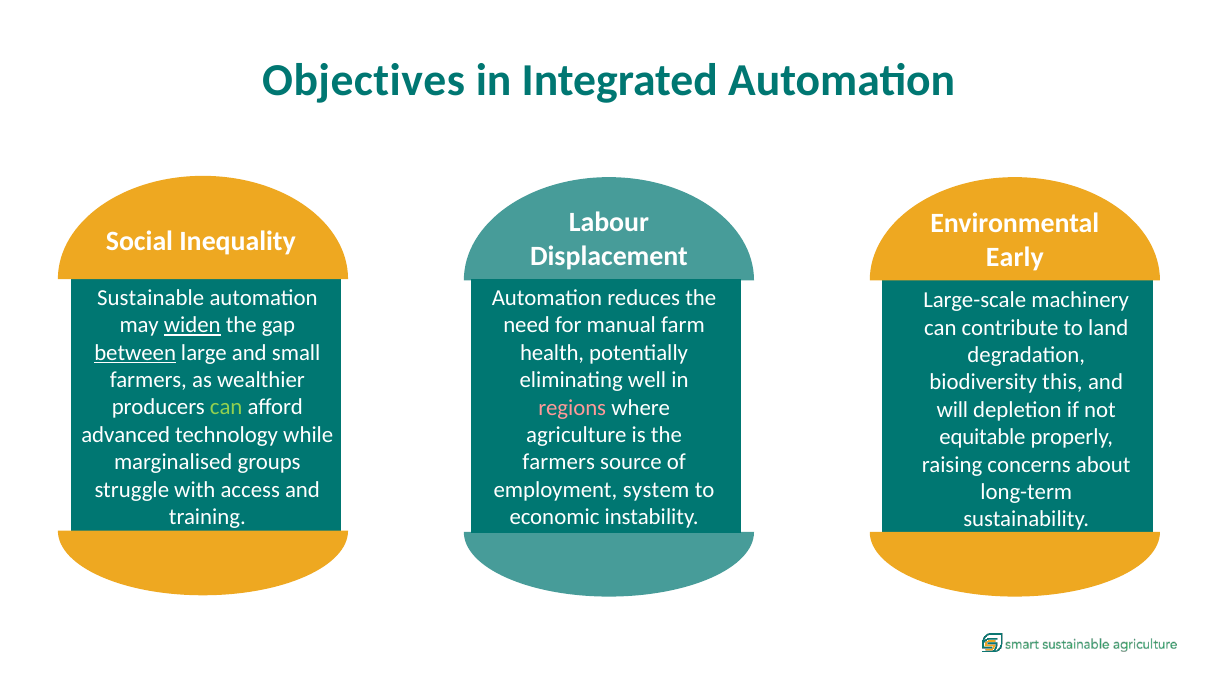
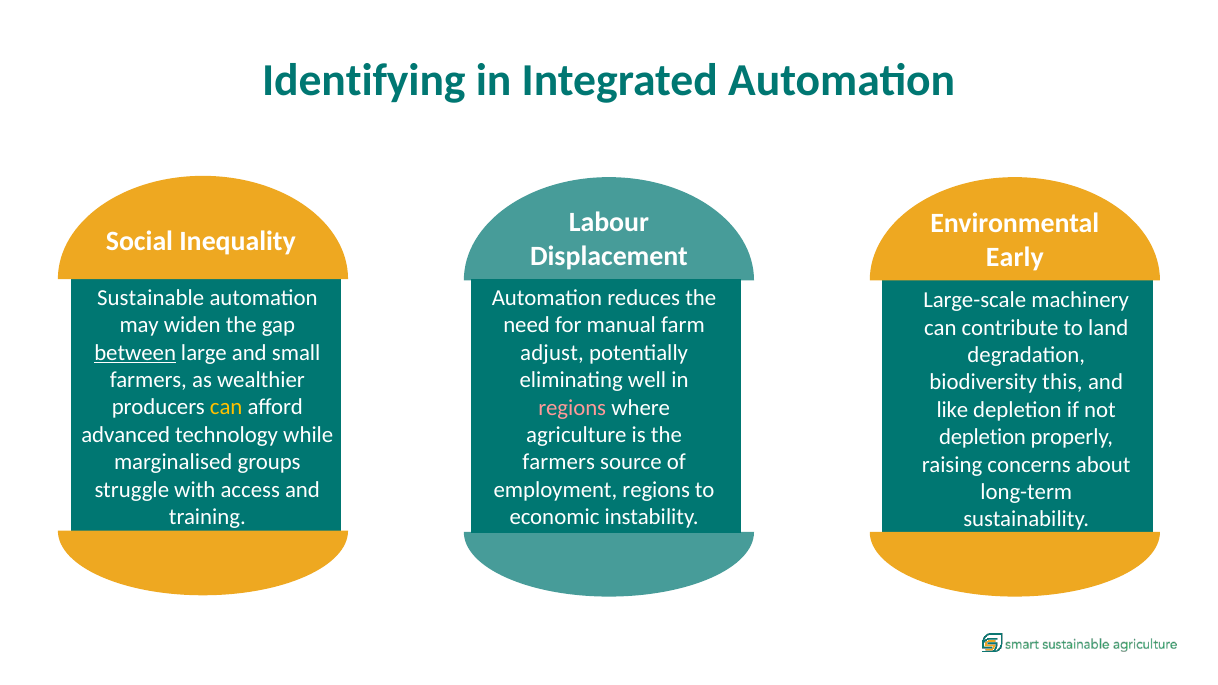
Objectives: Objectives -> Identifying
widen underline: present -> none
health: health -> adjust
can at (226, 407) colour: light green -> yellow
will: will -> like
equitable at (982, 437): equitable -> depletion
employment system: system -> regions
